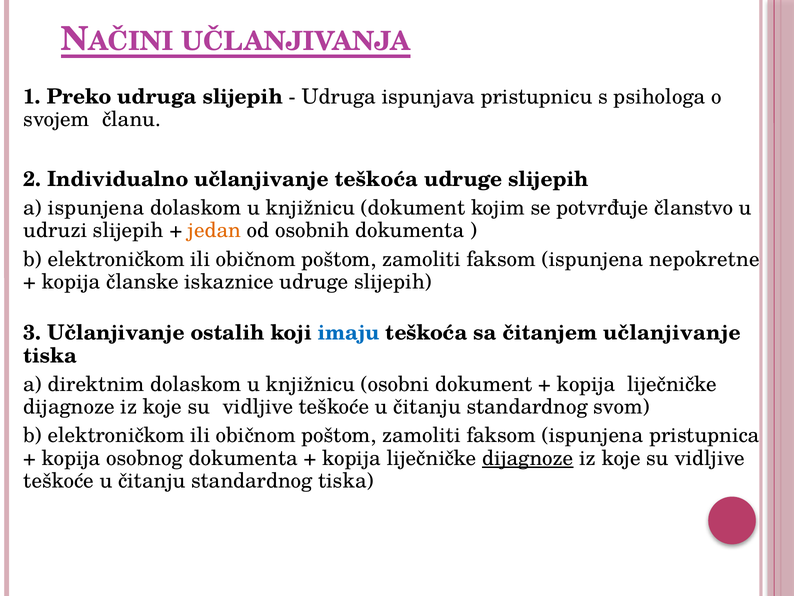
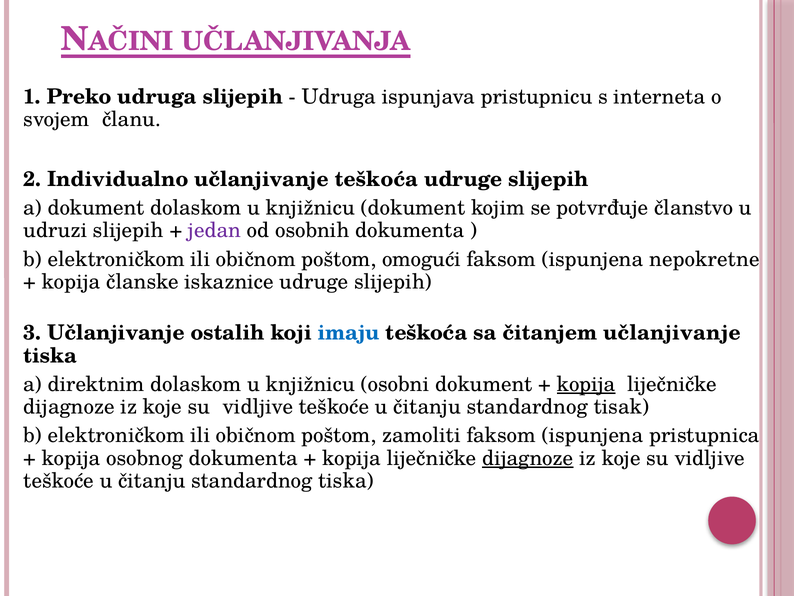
psihologa: psihologa -> interneta
a ispunjena: ispunjena -> dokument
jedan colour: orange -> purple
zamoliti at (421, 259): zamoliti -> omogući
kopija at (586, 384) underline: none -> present
svom: svom -> tisak
